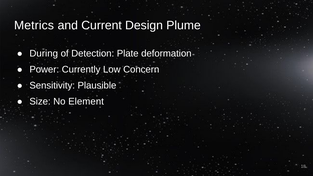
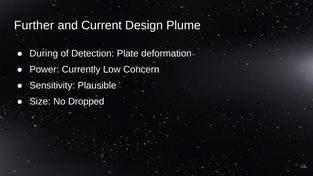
Metrics: Metrics -> Further
Element: Element -> Dropped
